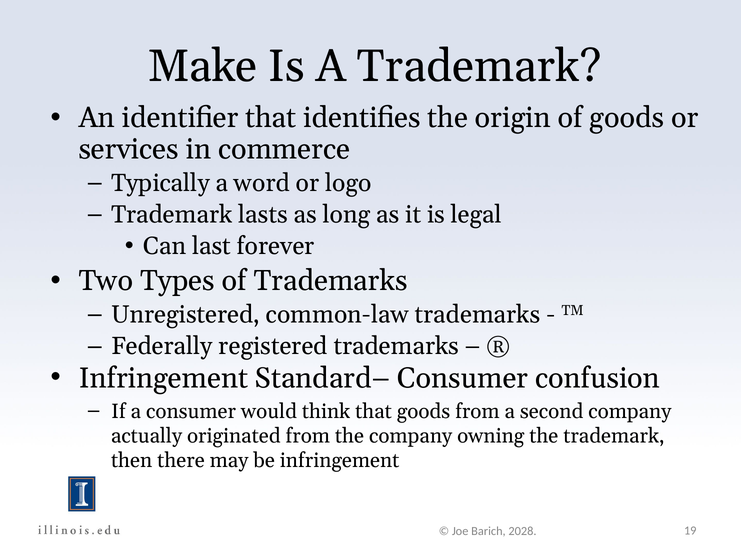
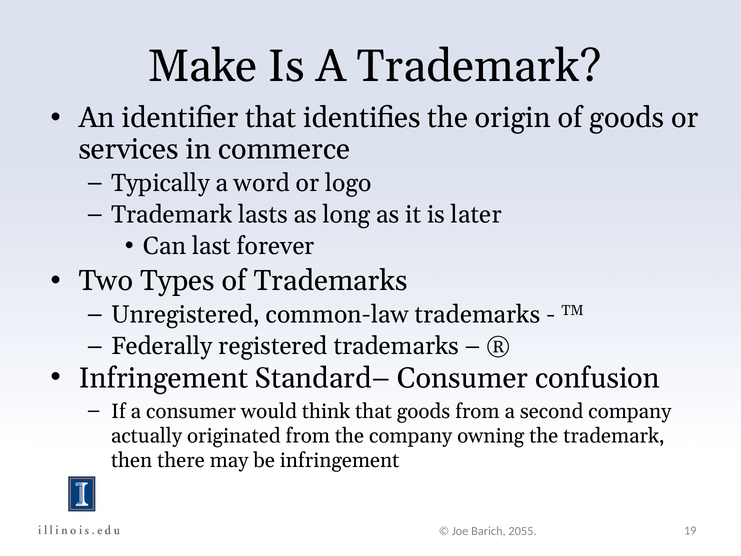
legal: legal -> later
2028: 2028 -> 2055
